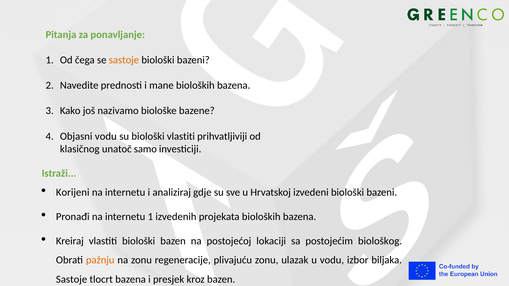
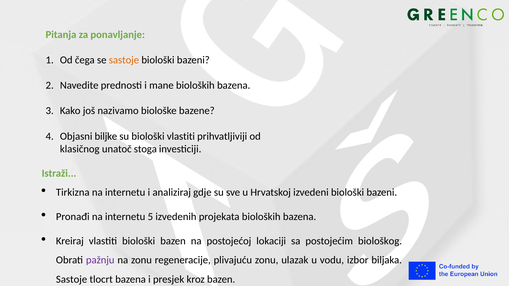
Objasni vodu: vodu -> biljke
samo: samo -> stoga
Korijeni: Korijeni -> Tirkizna
internetu 1: 1 -> 5
pažnju colour: orange -> purple
